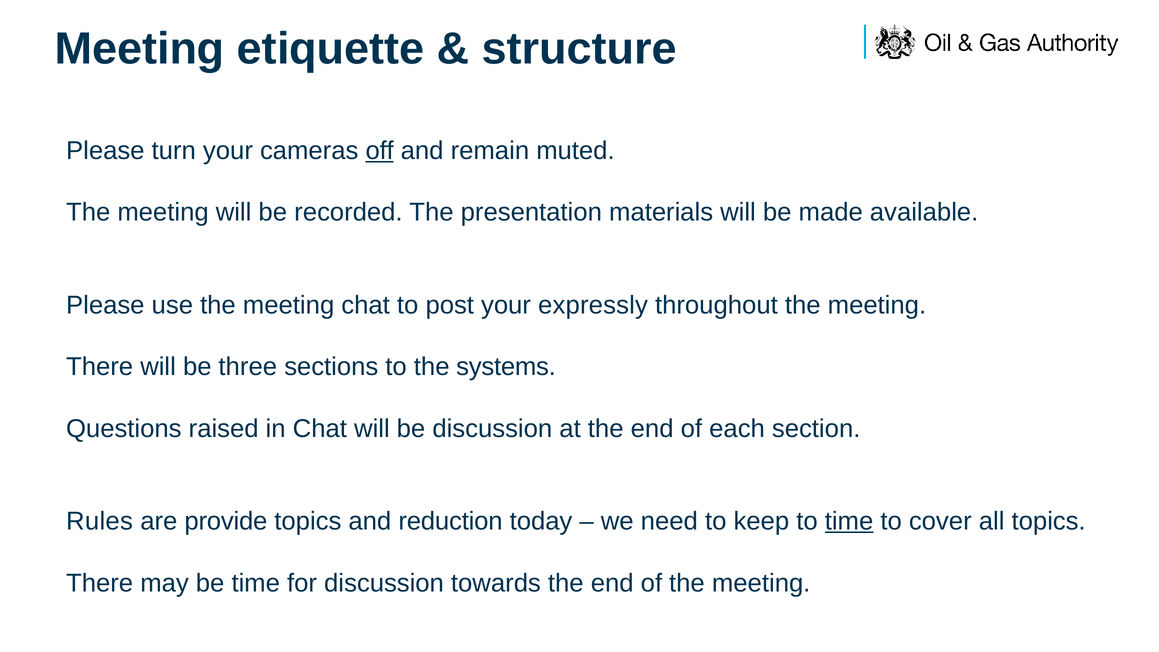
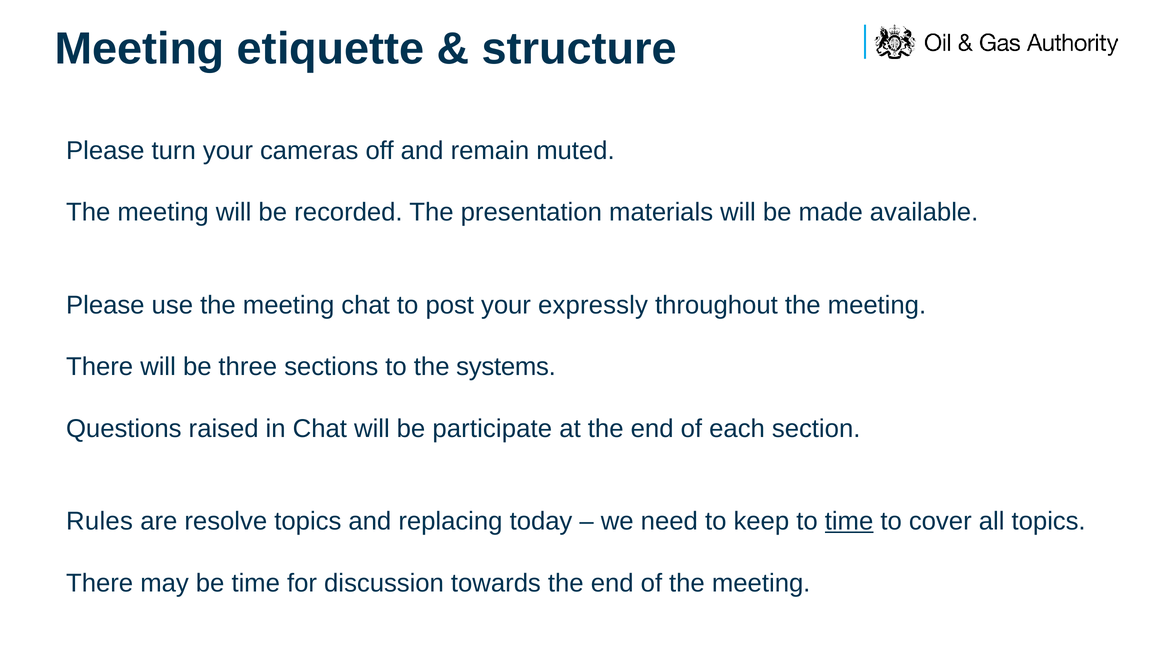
off underline: present -> none
be discussion: discussion -> participate
provide: provide -> resolve
reduction: reduction -> replacing
